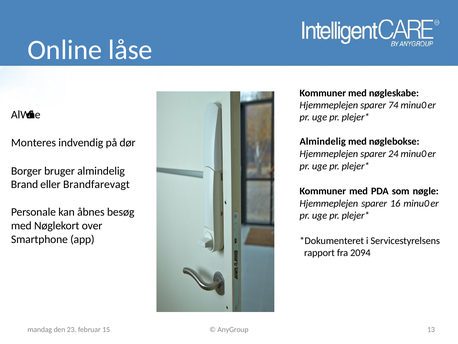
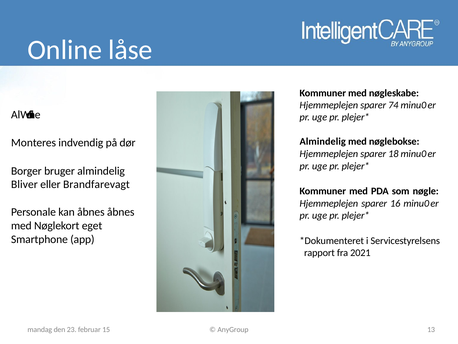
24: 24 -> 18
Brand: Brand -> Bliver
åbnes besøg: besøg -> åbnes
over: over -> eget
2094: 2094 -> 2021
